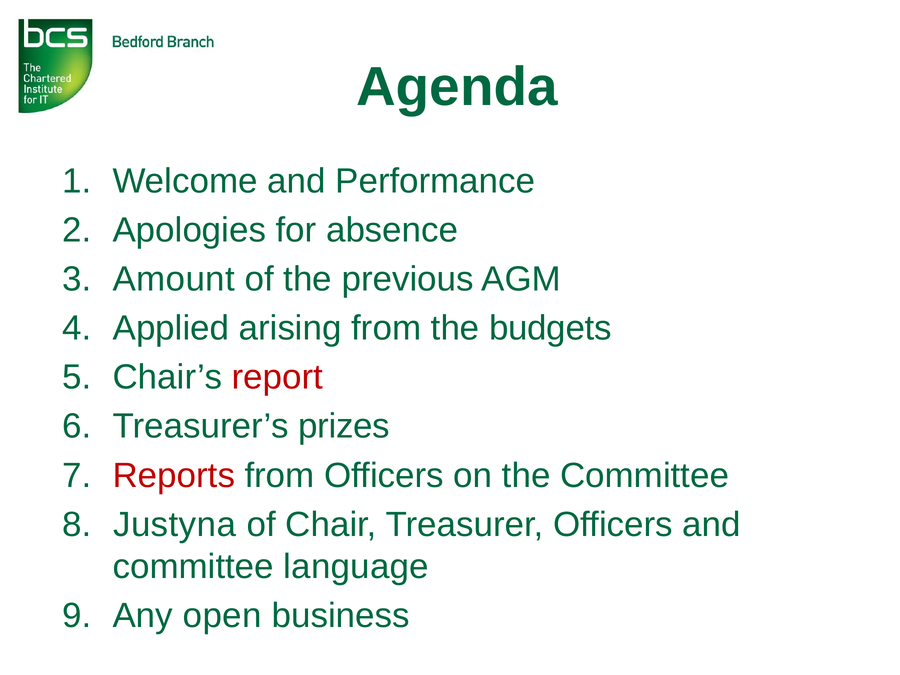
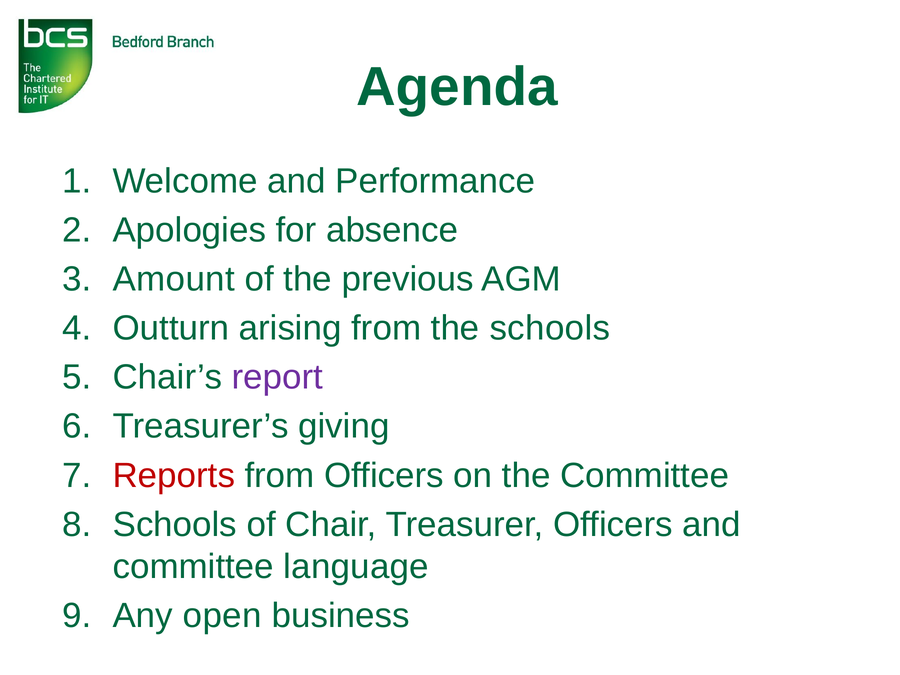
Applied: Applied -> Outturn
the budgets: budgets -> schools
report colour: red -> purple
prizes: prizes -> giving
Justyna at (175, 525): Justyna -> Schools
